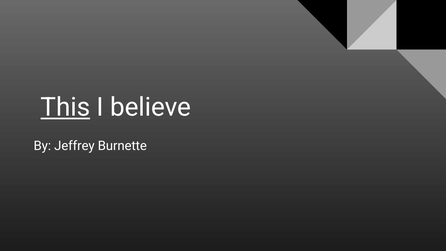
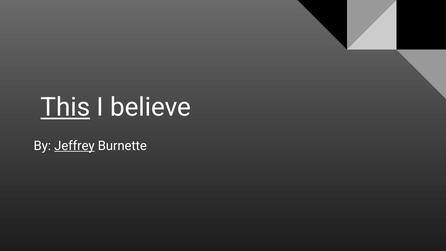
Jeffrey underline: none -> present
